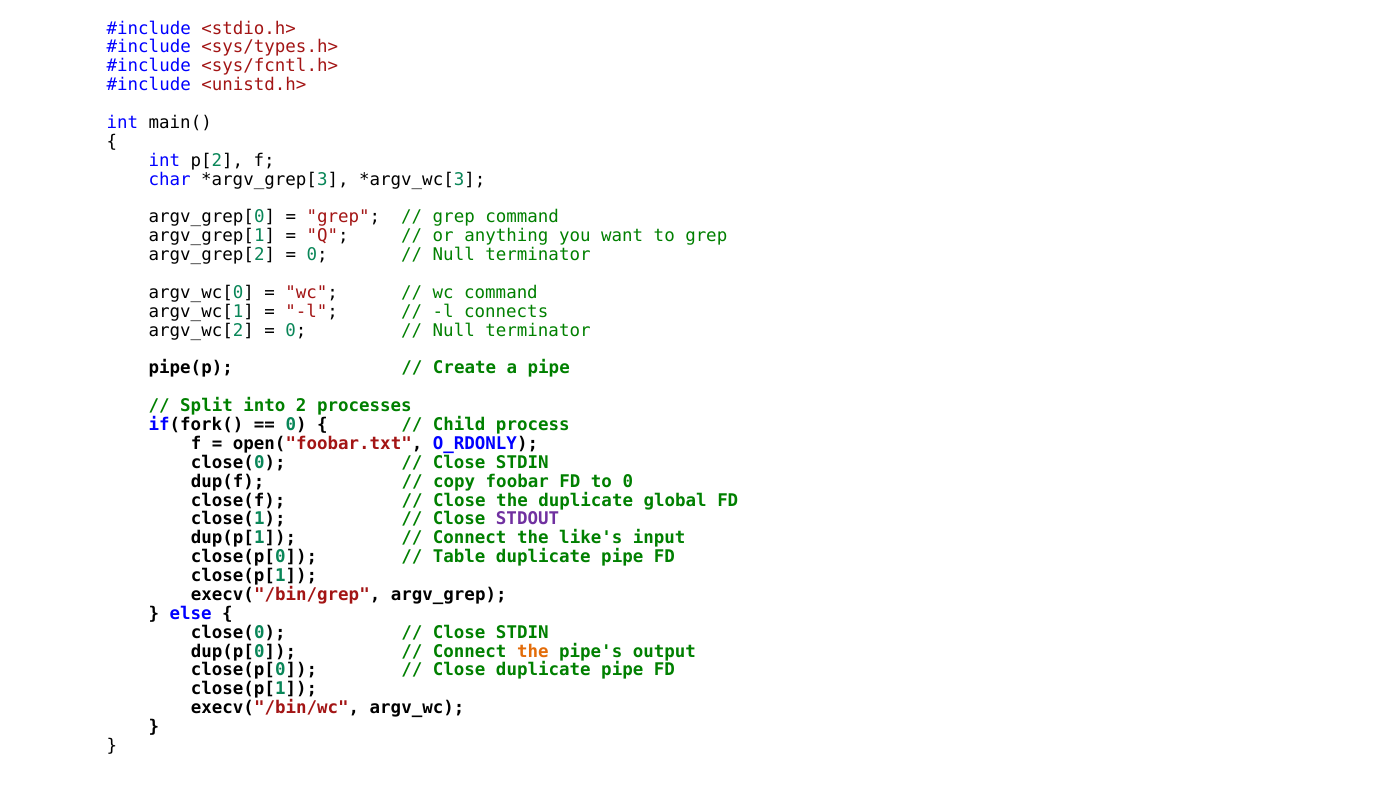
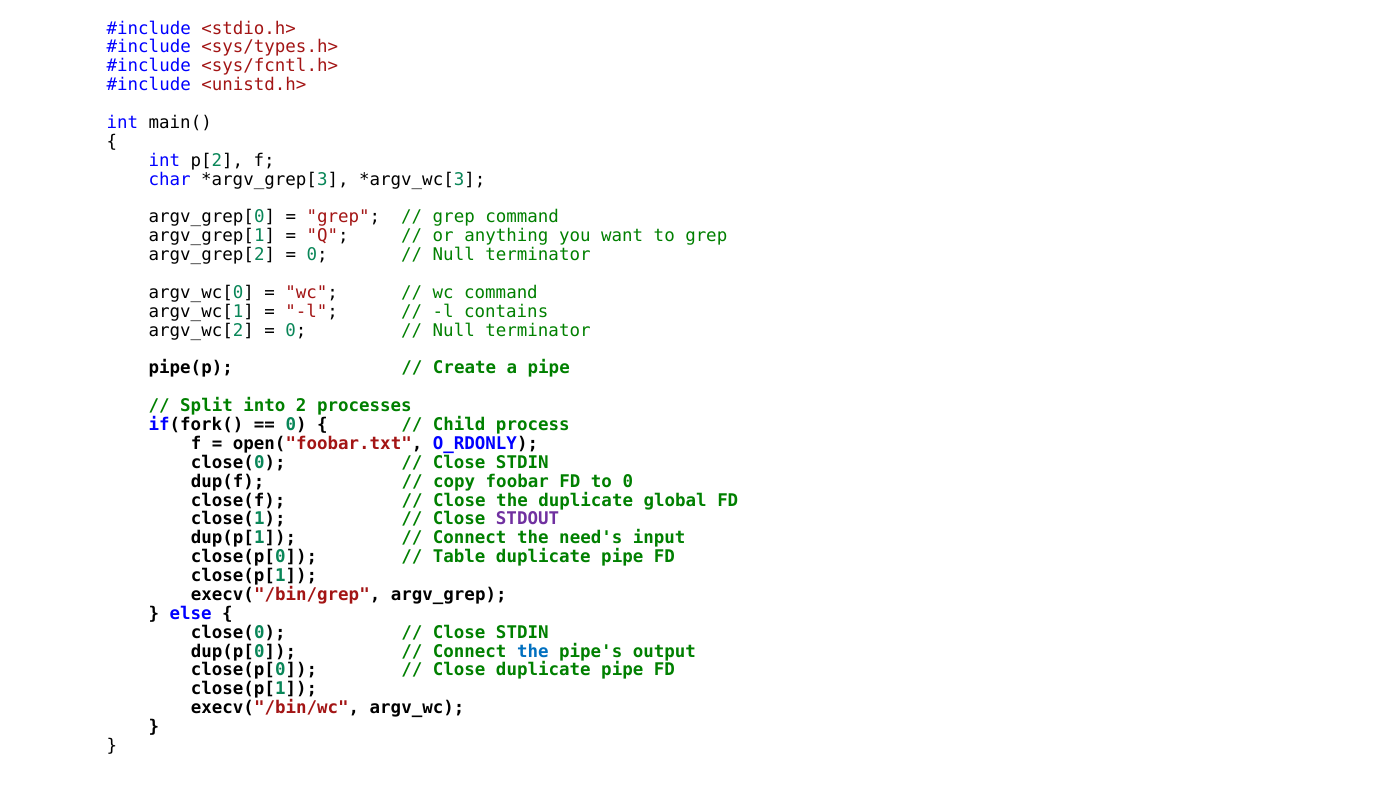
connects: connects -> contains
like's: like's -> need's
the at (533, 652) colour: orange -> blue
